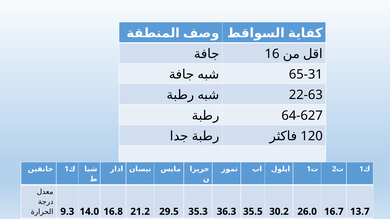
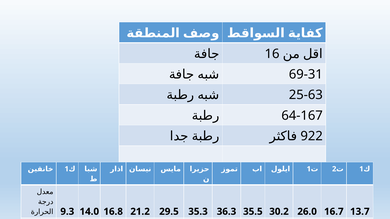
65-31: 65-31 -> 69-31
22-63: 22-63 -> 25-63
64-627: 64-627 -> 64-167
120: 120 -> 922
